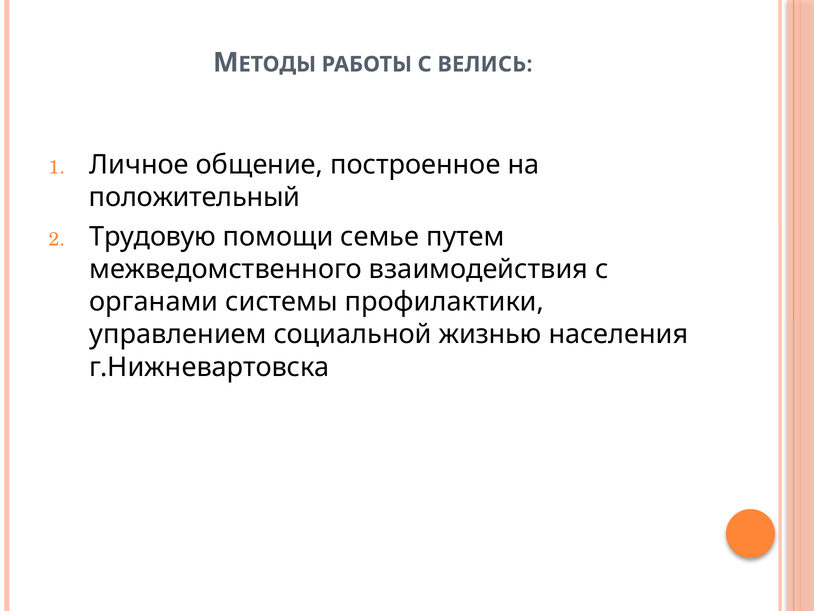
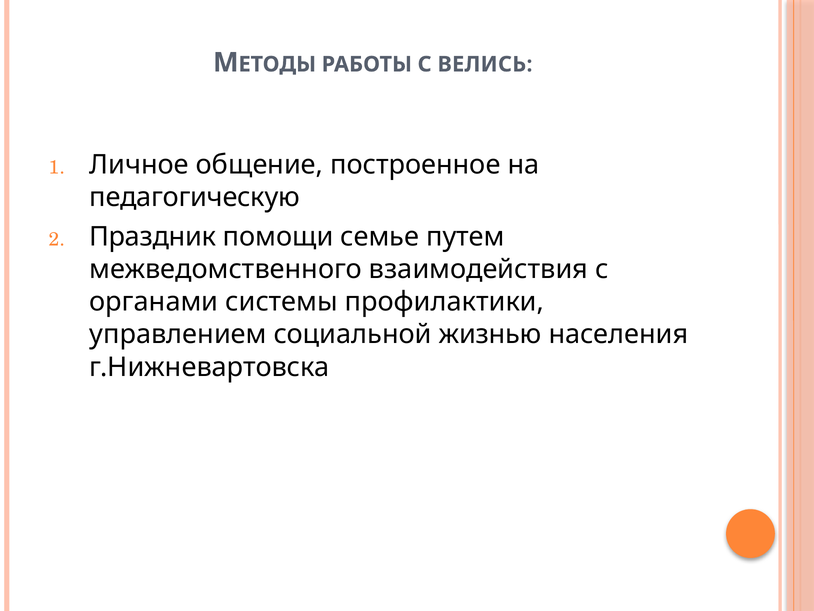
положительный: положительный -> педагогическую
Трудовую: Трудовую -> Праздник
